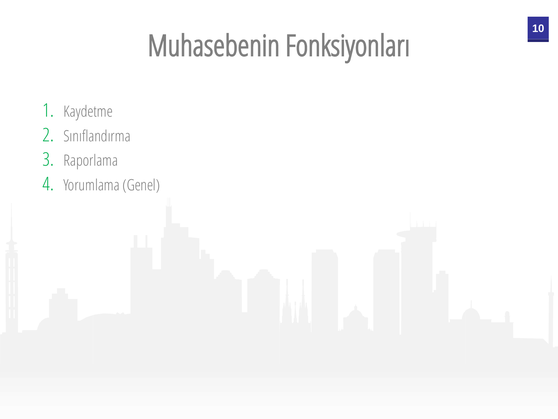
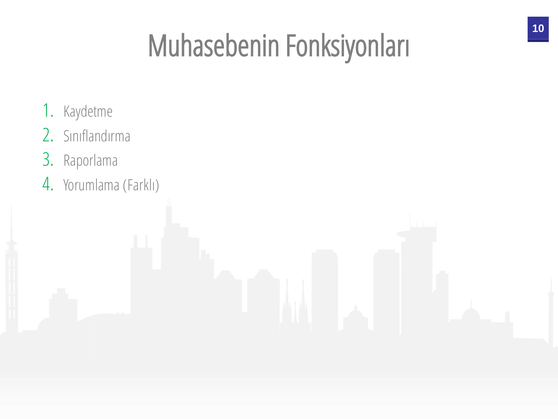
Genel: Genel -> Farklı
